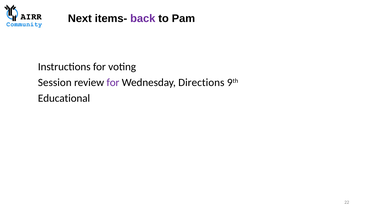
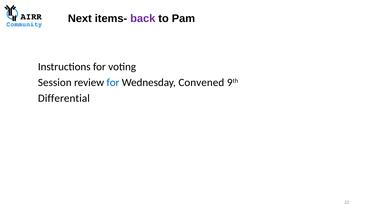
for at (113, 83) colour: purple -> blue
Directions: Directions -> Convened
Educational: Educational -> Differential
